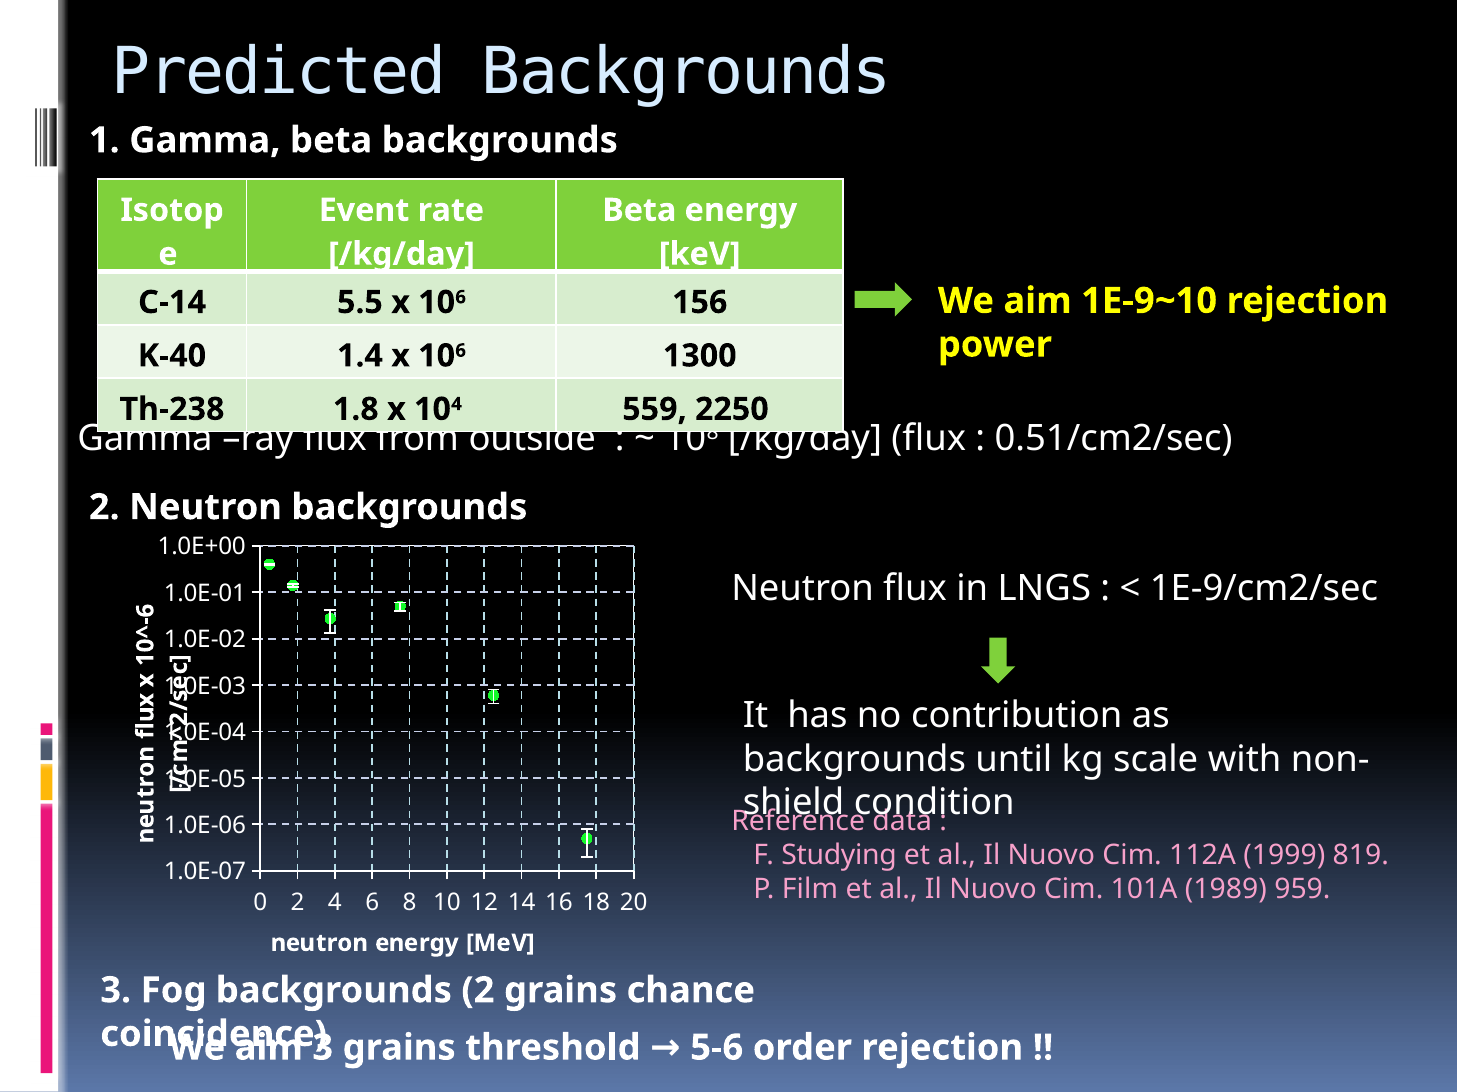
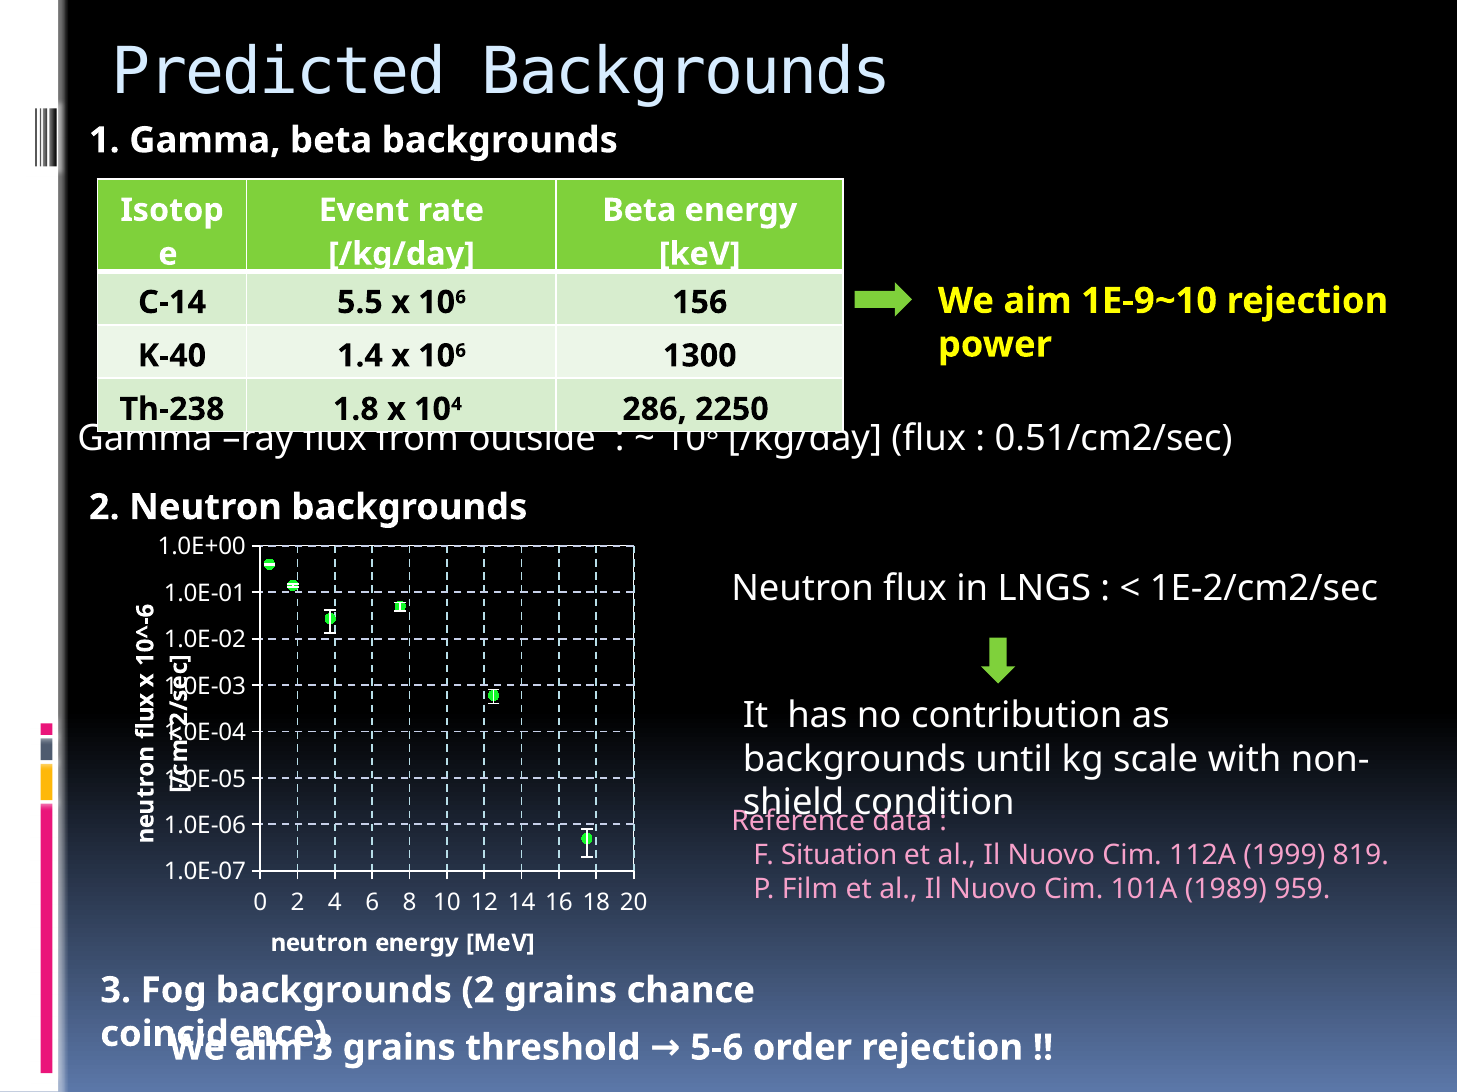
559: 559 -> 286
1E-9/cm2/sec: 1E-9/cm2/sec -> 1E-2/cm2/sec
Studying: Studying -> Situation
